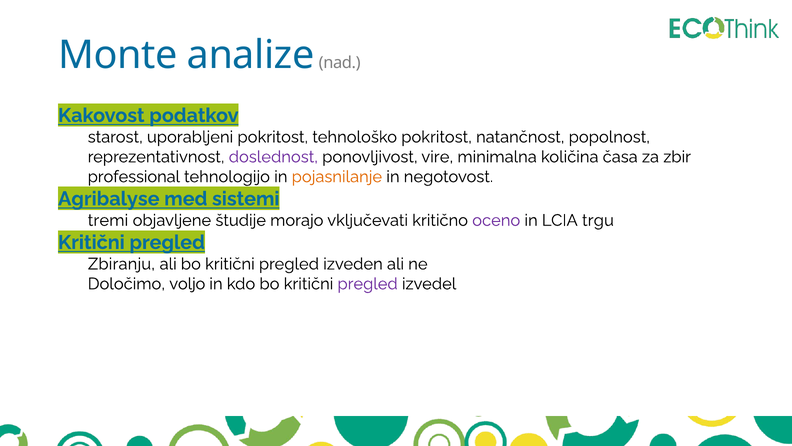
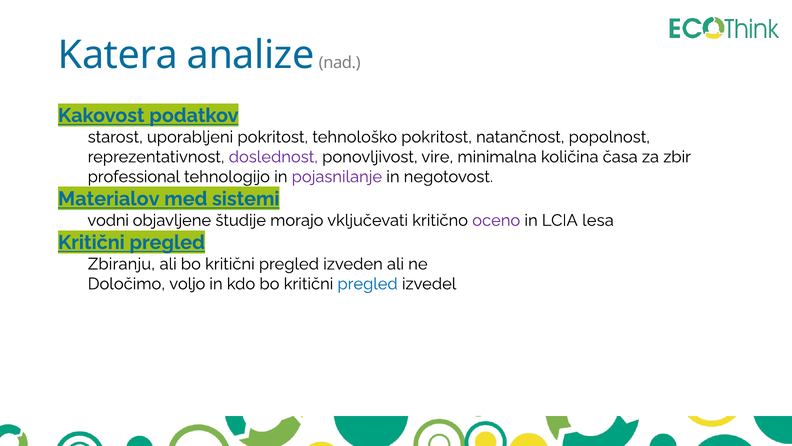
Monte: Monte -> Katera
pojasnilanje colour: orange -> purple
Agribalyse: Agribalyse -> Materialov
tremi: tremi -> vodni
trgu: trgu -> lesa
pregled at (368, 284) colour: purple -> blue
